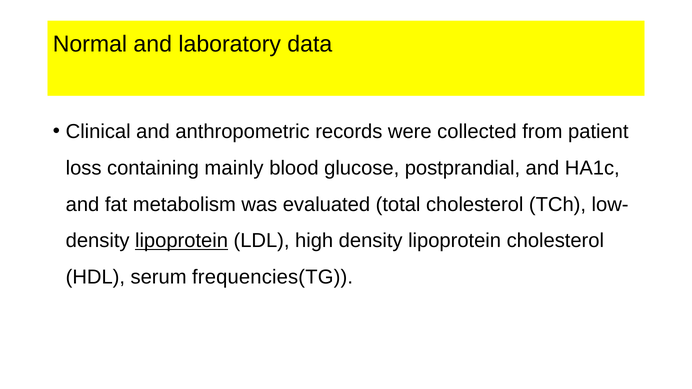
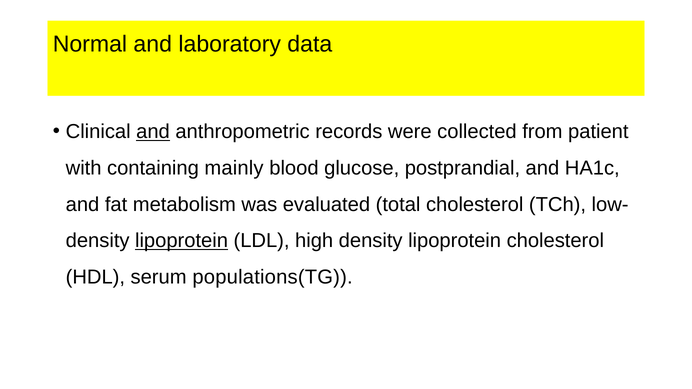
and at (153, 132) underline: none -> present
loss: loss -> with
frequencies(TG: frequencies(TG -> populations(TG
